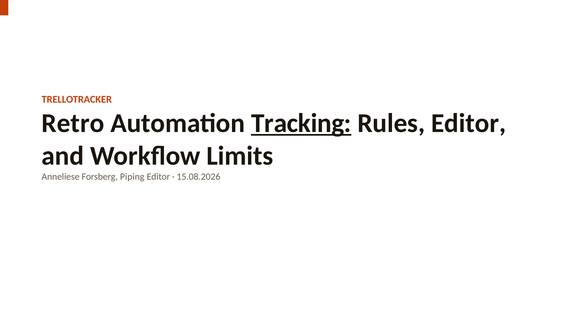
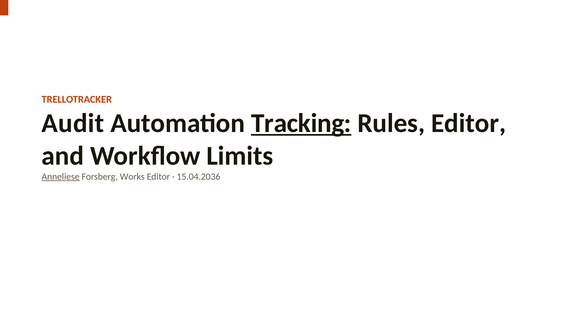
Retro: Retro -> Audit
Anneliese underline: none -> present
Piping: Piping -> Works
15.08.2026: 15.08.2026 -> 15.04.2036
